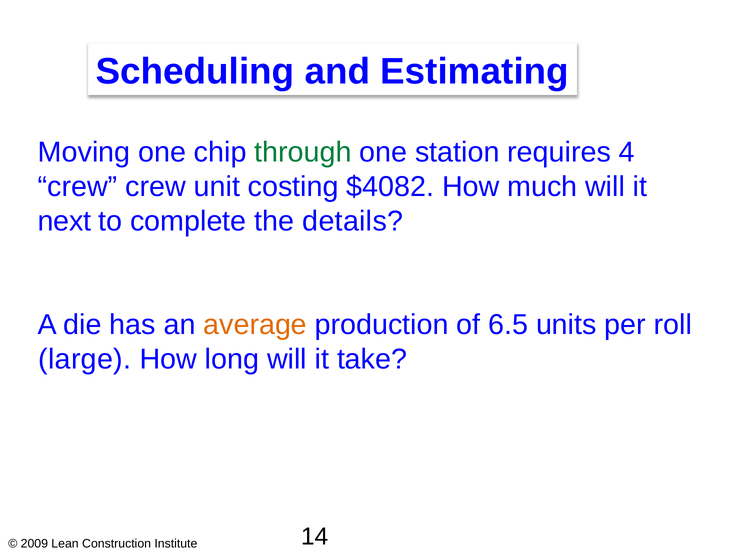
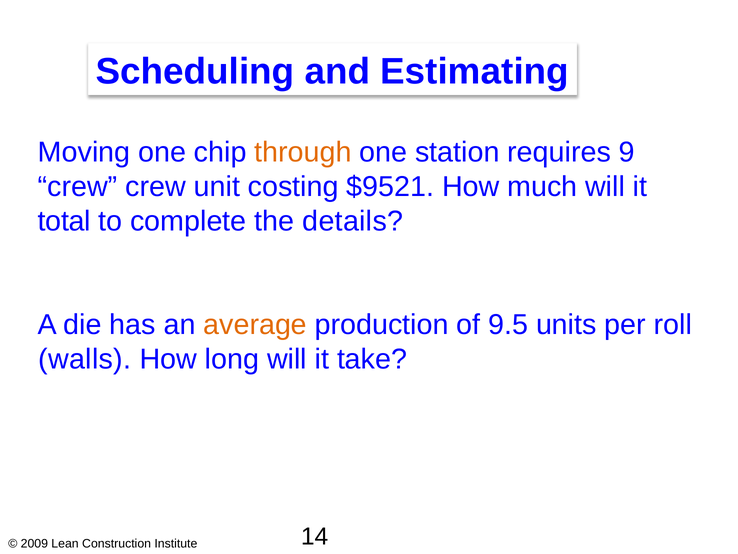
through colour: green -> orange
4: 4 -> 9
$4082: $4082 -> $9521
next: next -> total
6.5: 6.5 -> 9.5
large: large -> walls
